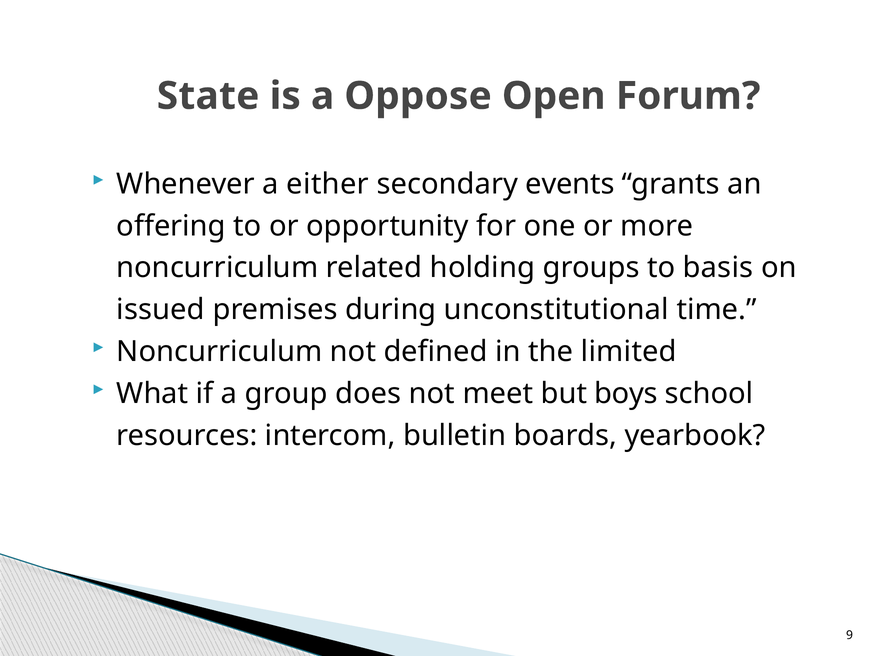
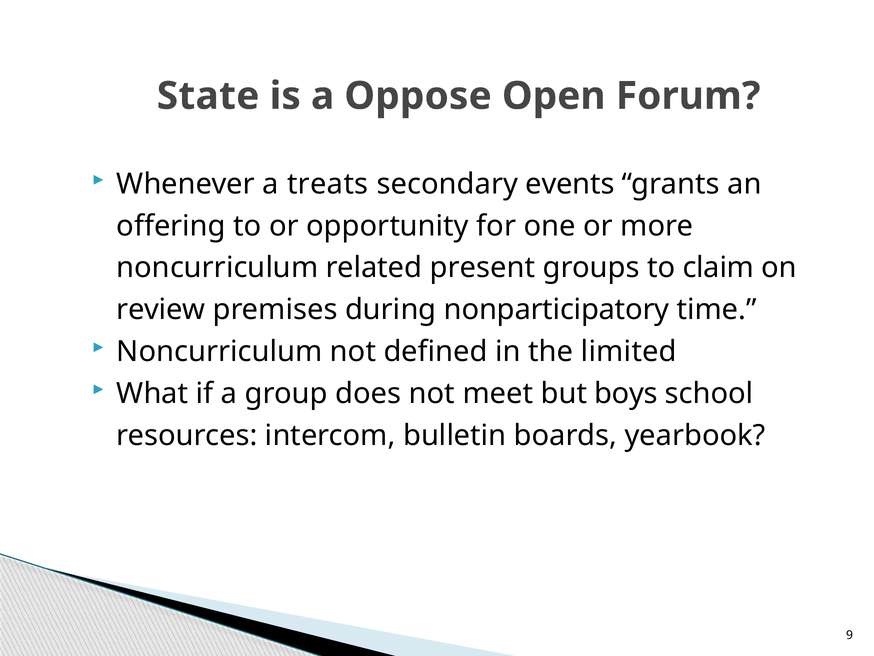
either: either -> treats
holding: holding -> present
basis: basis -> claim
issued: issued -> review
unconstitutional: unconstitutional -> nonparticipatory
